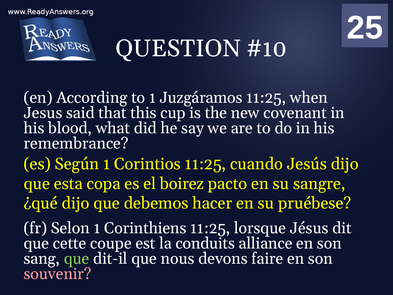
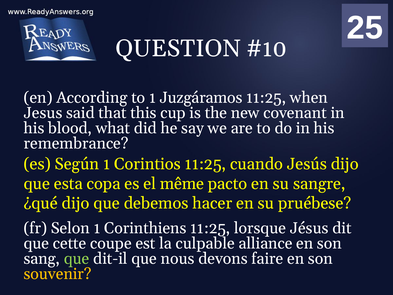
boirez: boirez -> même
conduits: conduits -> culpable
souvenir colour: pink -> yellow
